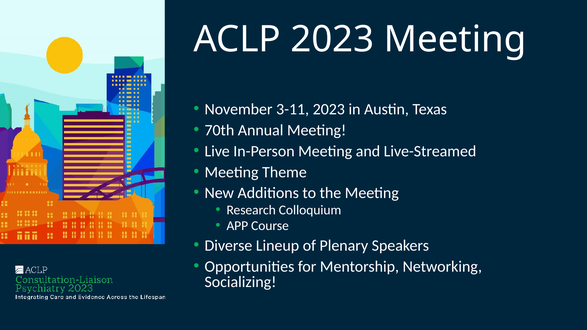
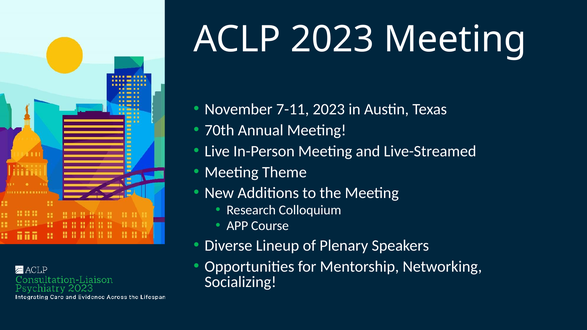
3-11: 3-11 -> 7-11
